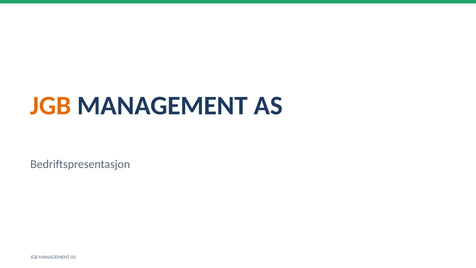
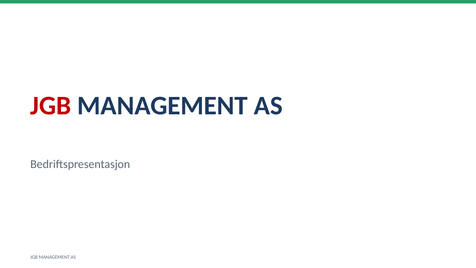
JGB at (51, 106) colour: orange -> red
